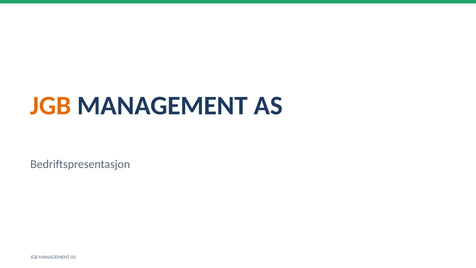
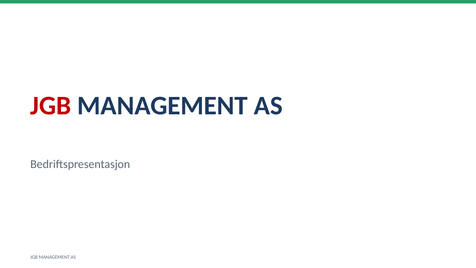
JGB at (51, 106) colour: orange -> red
